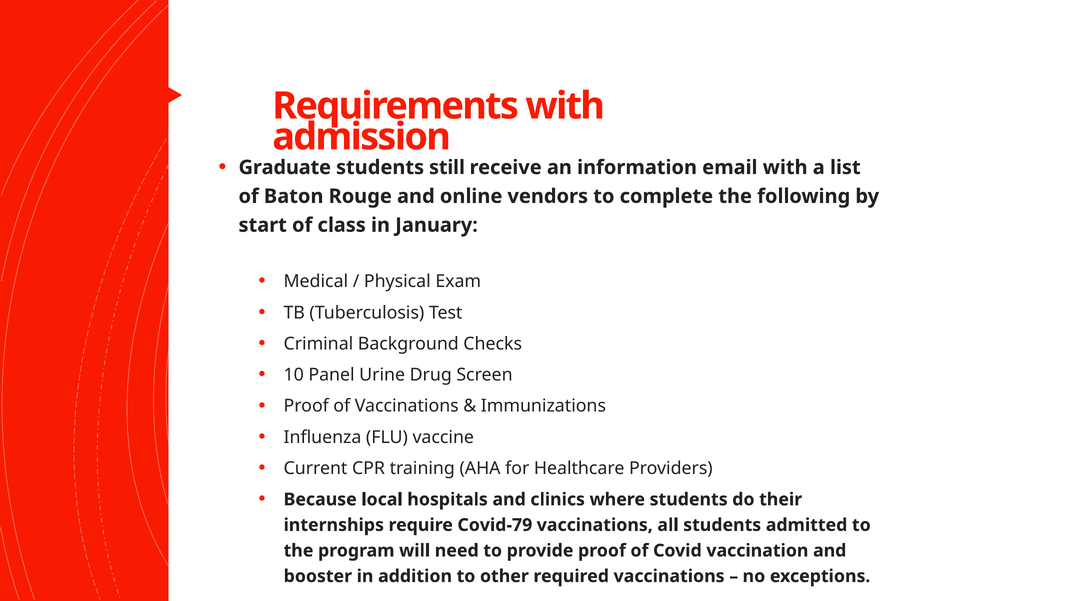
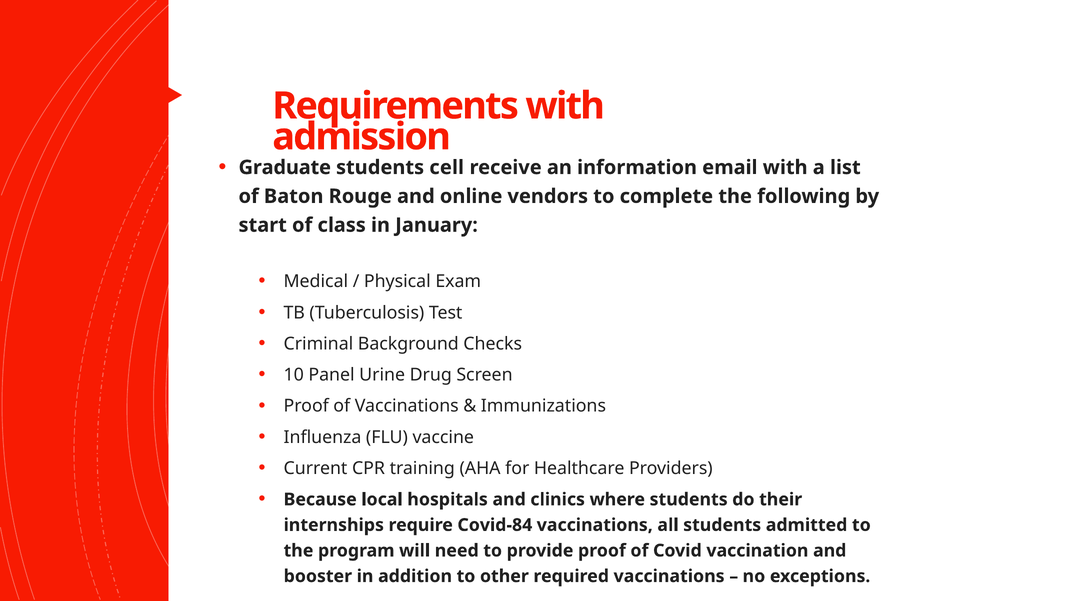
still: still -> cell
Covid-79: Covid-79 -> Covid-84
